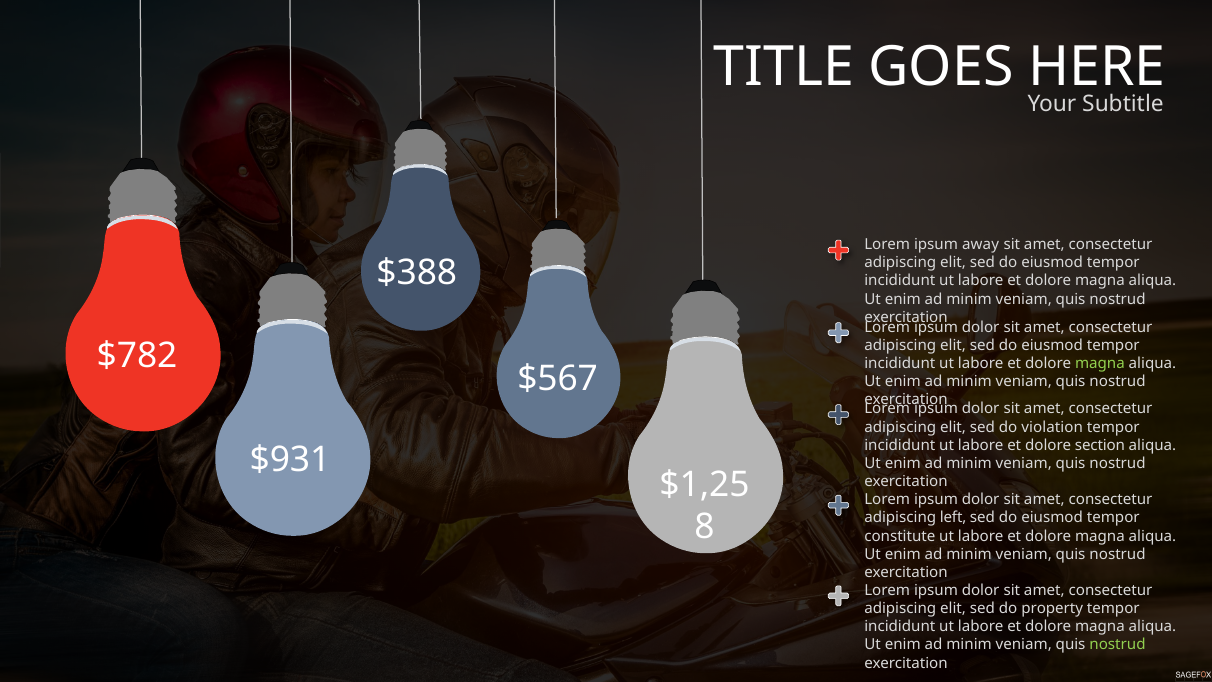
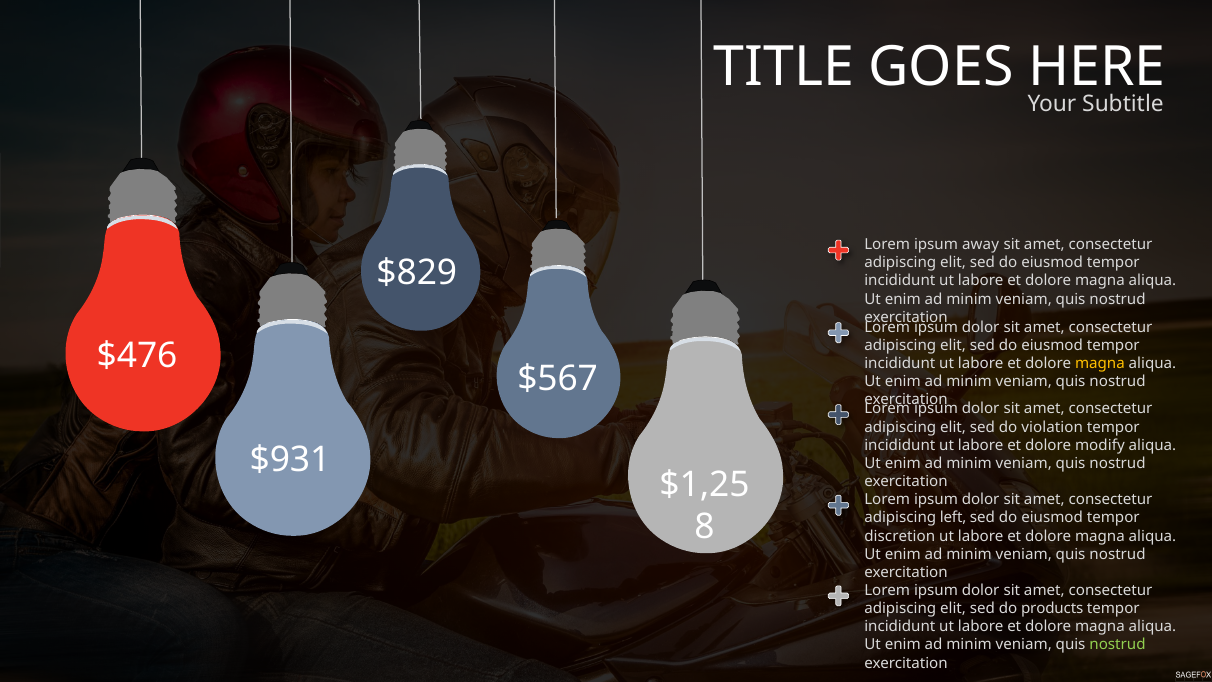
$388: $388 -> $829
$782: $782 -> $476
magna at (1100, 363) colour: light green -> yellow
section: section -> modify
constitute: constitute -> discretion
property: property -> products
